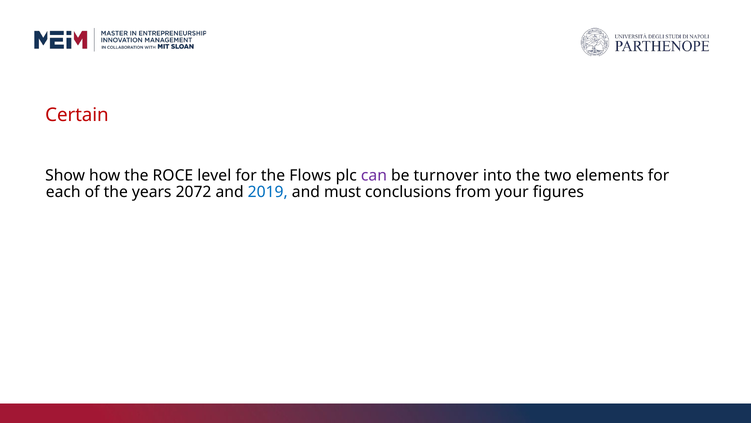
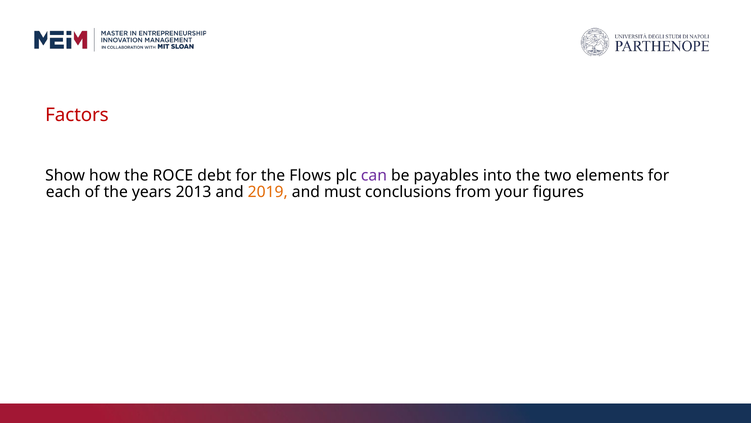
Certain: Certain -> Factors
level: level -> debt
turnover: turnover -> payables
2072: 2072 -> 2013
2019 colour: blue -> orange
